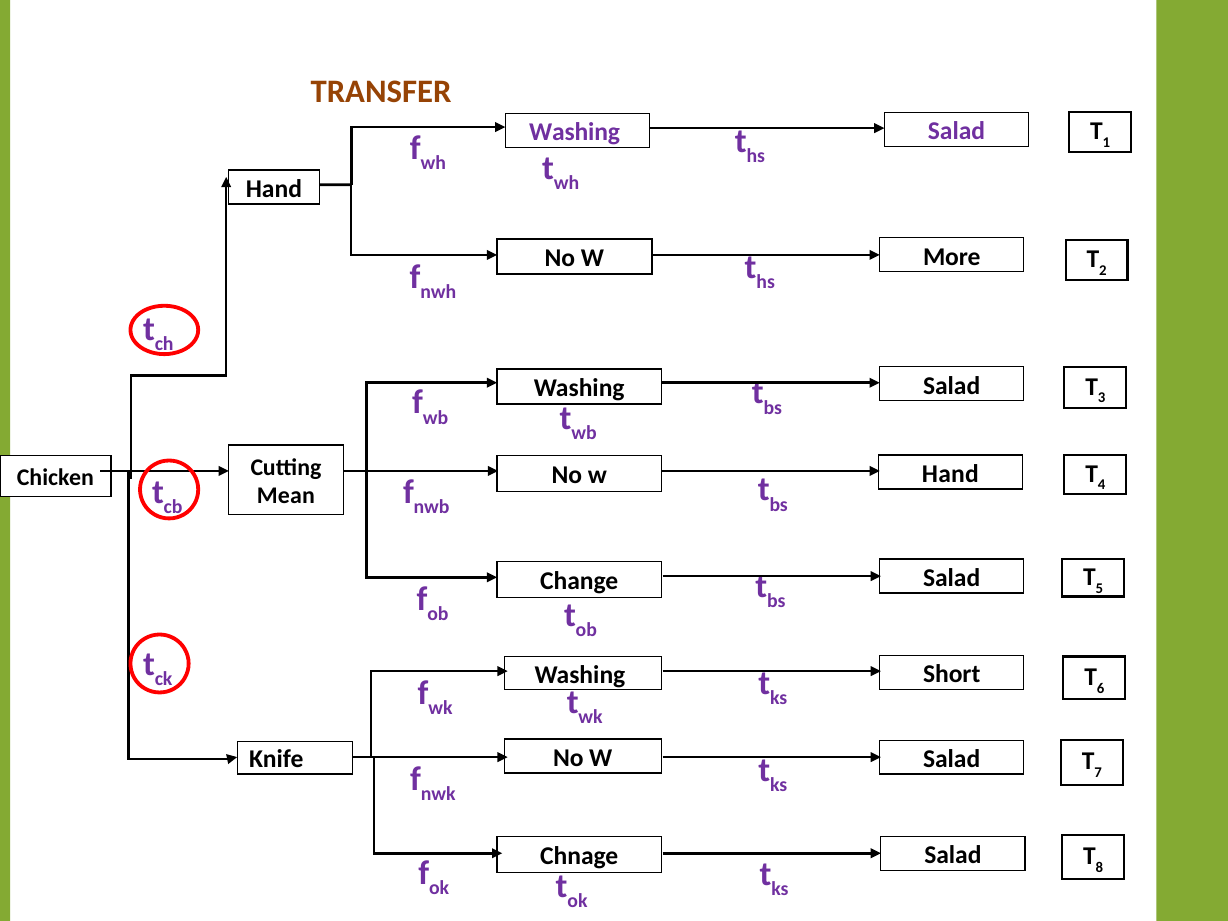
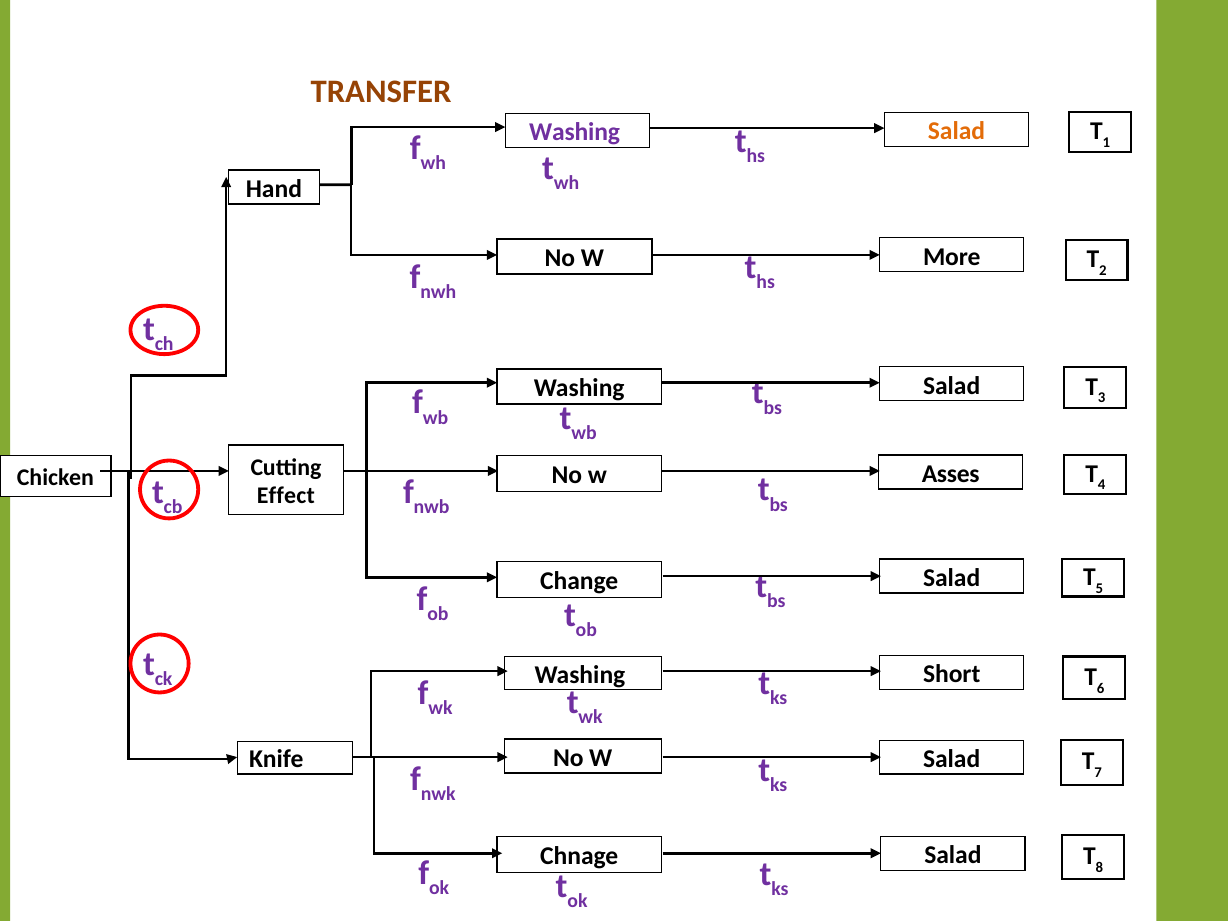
Salad at (956, 131) colour: purple -> orange
Hand at (950, 474): Hand -> Asses
Mean: Mean -> Effect
